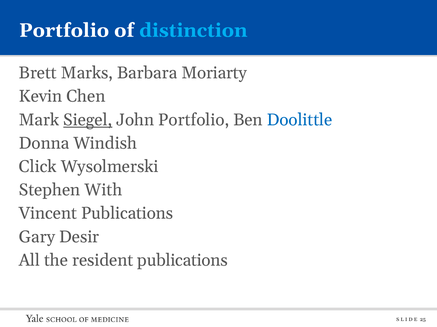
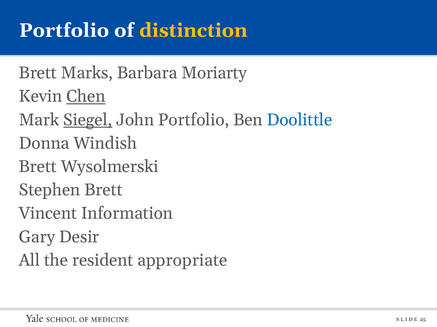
distinction colour: light blue -> yellow
Chen underline: none -> present
Click at (38, 167): Click -> Brett
Stephen With: With -> Brett
Vincent Publications: Publications -> Information
resident publications: publications -> appropriate
